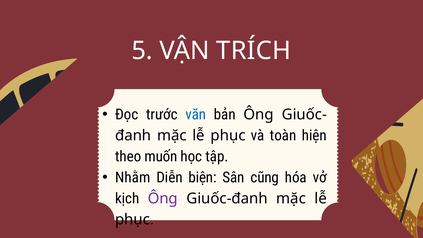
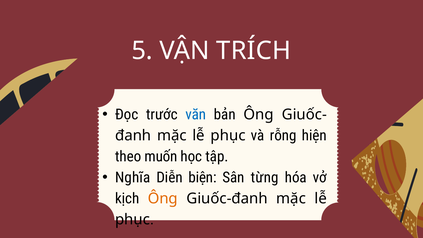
toàn: toàn -> rỗng
Nhằm: Nhằm -> Nghĩa
cũng: cũng -> từng
Ông at (163, 198) colour: purple -> orange
